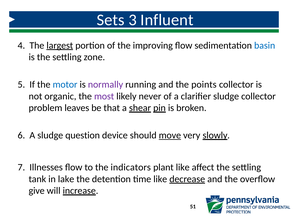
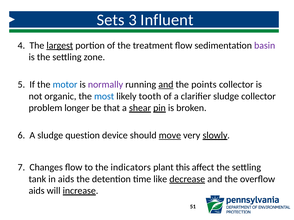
improving: improving -> treatment
basin colour: blue -> purple
and at (166, 85) underline: none -> present
most colour: purple -> blue
never: never -> tooth
leaves: leaves -> longer
Illnesses: Illnesses -> Changes
plant like: like -> this
in lake: lake -> aids
give at (37, 191): give -> aids
